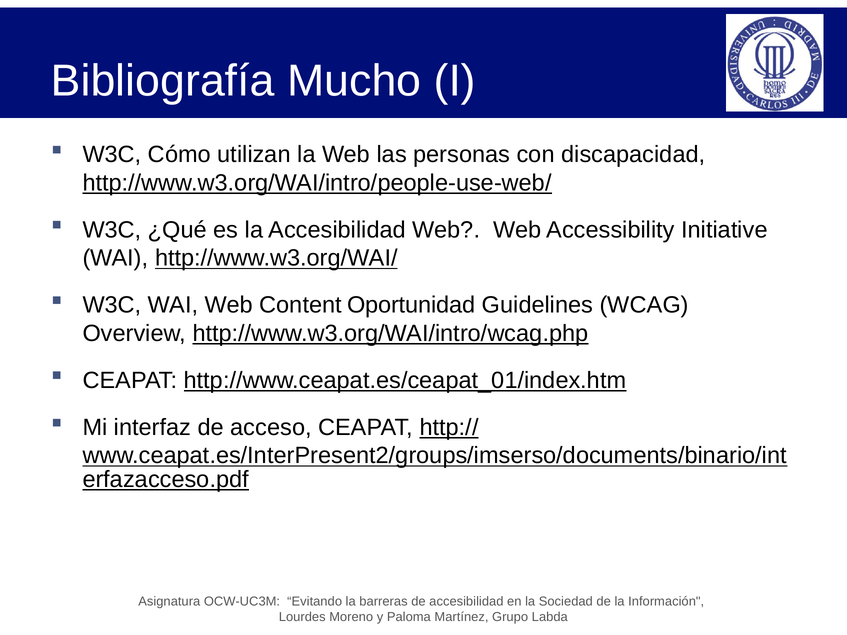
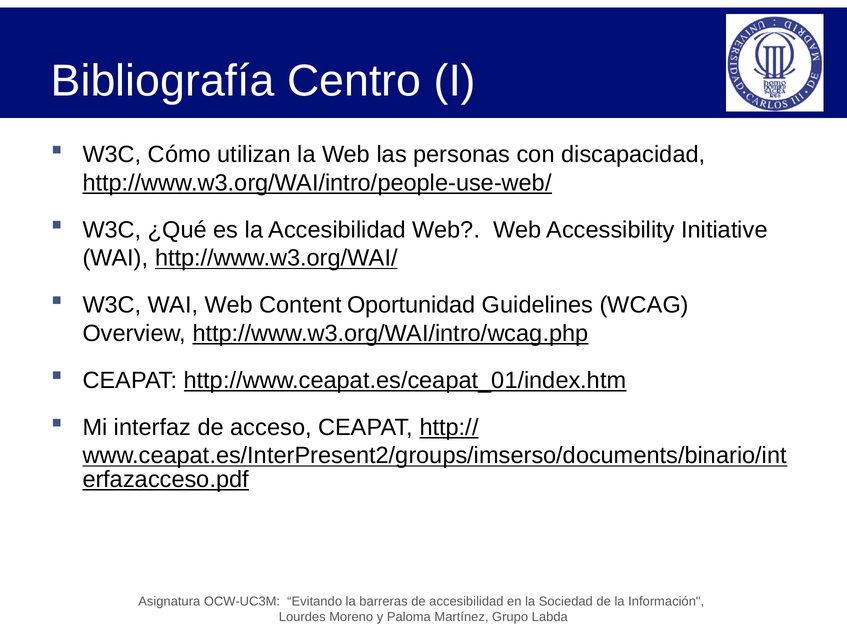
Mucho: Mucho -> Centro
